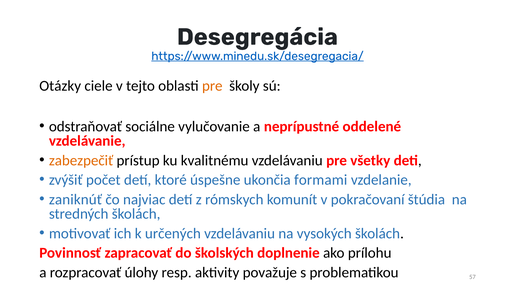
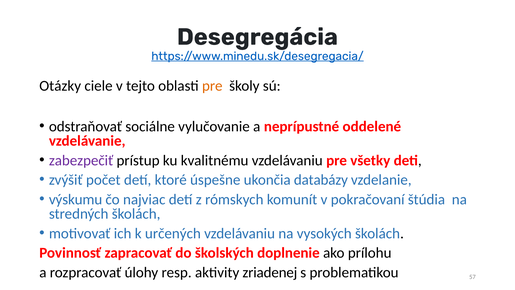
zabezpečiť colour: orange -> purple
formami: formami -> databázy
zaniknúť: zaniknúť -> výskumu
považuje: považuje -> zriadenej
